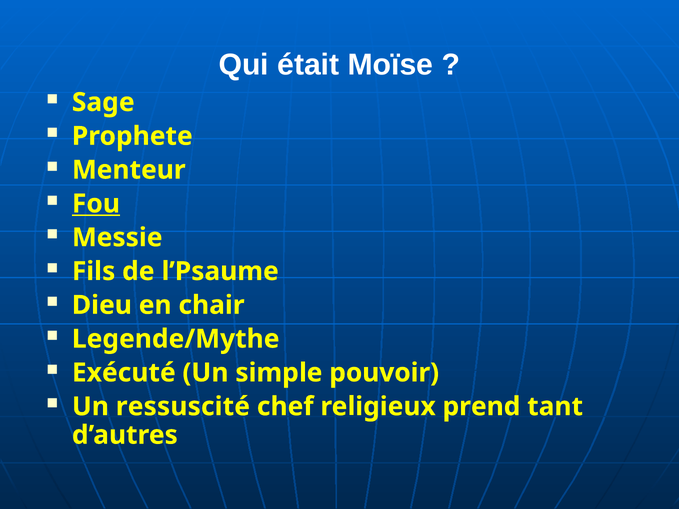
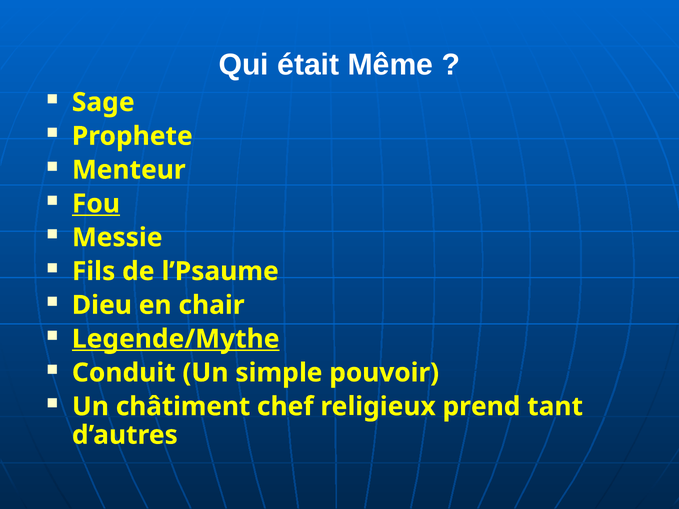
Moïse: Moïse -> Même
Legende/Mythe underline: none -> present
Exécuté: Exécuté -> Conduit
ressuscité: ressuscité -> châtiment
